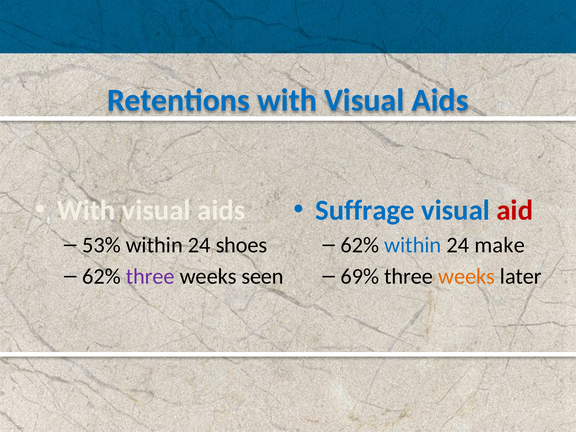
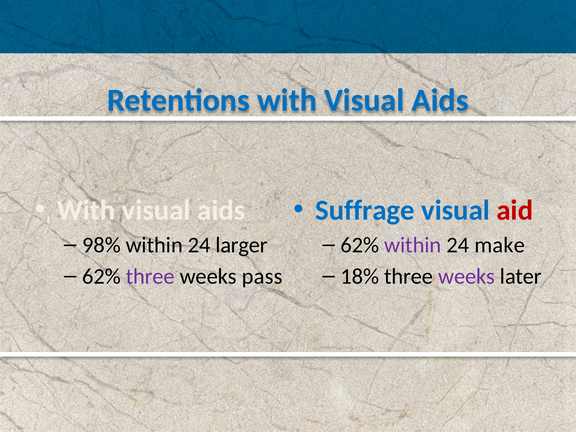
within at (413, 245) colour: blue -> purple
53%: 53% -> 98%
shoes: shoes -> larger
69%: 69% -> 18%
weeks at (467, 276) colour: orange -> purple
seen: seen -> pass
